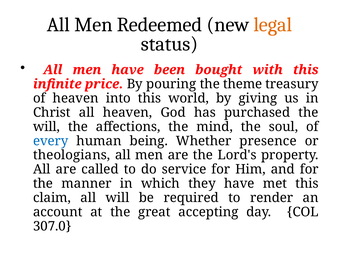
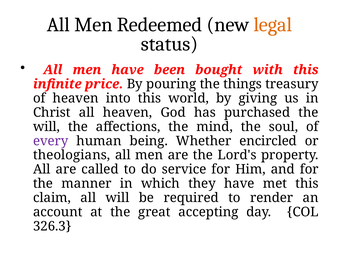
theme: theme -> things
every colour: blue -> purple
presence: presence -> encircled
307.0: 307.0 -> 326.3
